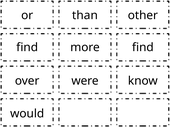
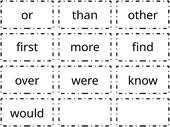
find at (27, 47): find -> first
